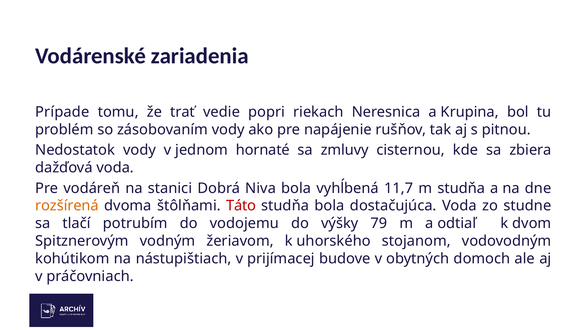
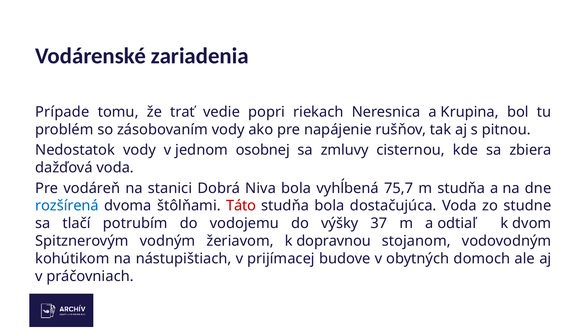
hornaté: hornaté -> osobnej
11,7: 11,7 -> 75,7
rozšírená colour: orange -> blue
79: 79 -> 37
uhorského: uhorského -> dopravnou
